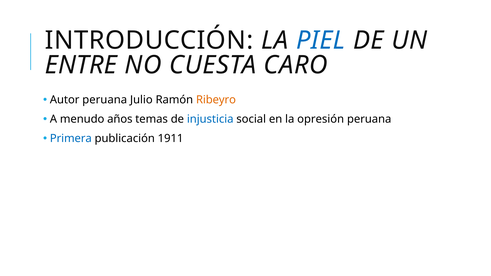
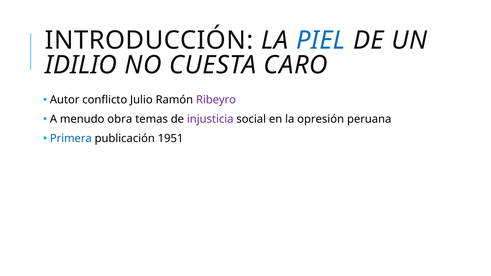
ENTRE: ENTRE -> IDILIO
Autor peruana: peruana -> conflicto
Ribeyro colour: orange -> purple
años: años -> obra
injusticia colour: blue -> purple
1911: 1911 -> 1951
